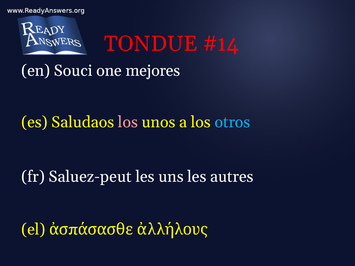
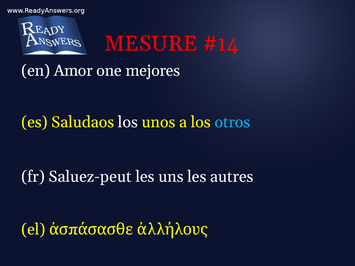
TONDUE: TONDUE -> MESURE
Souci: Souci -> Amor
los at (128, 122) colour: pink -> white
